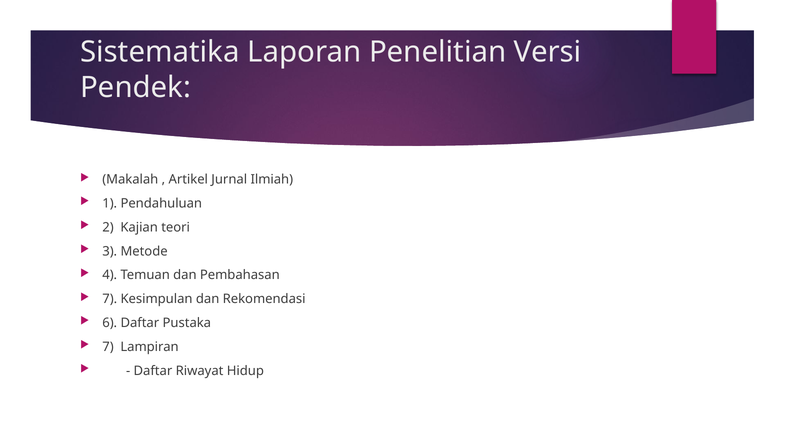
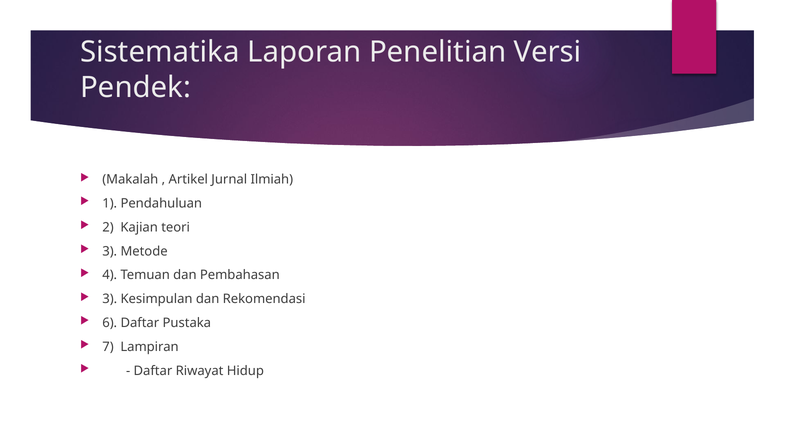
7 at (110, 299): 7 -> 3
